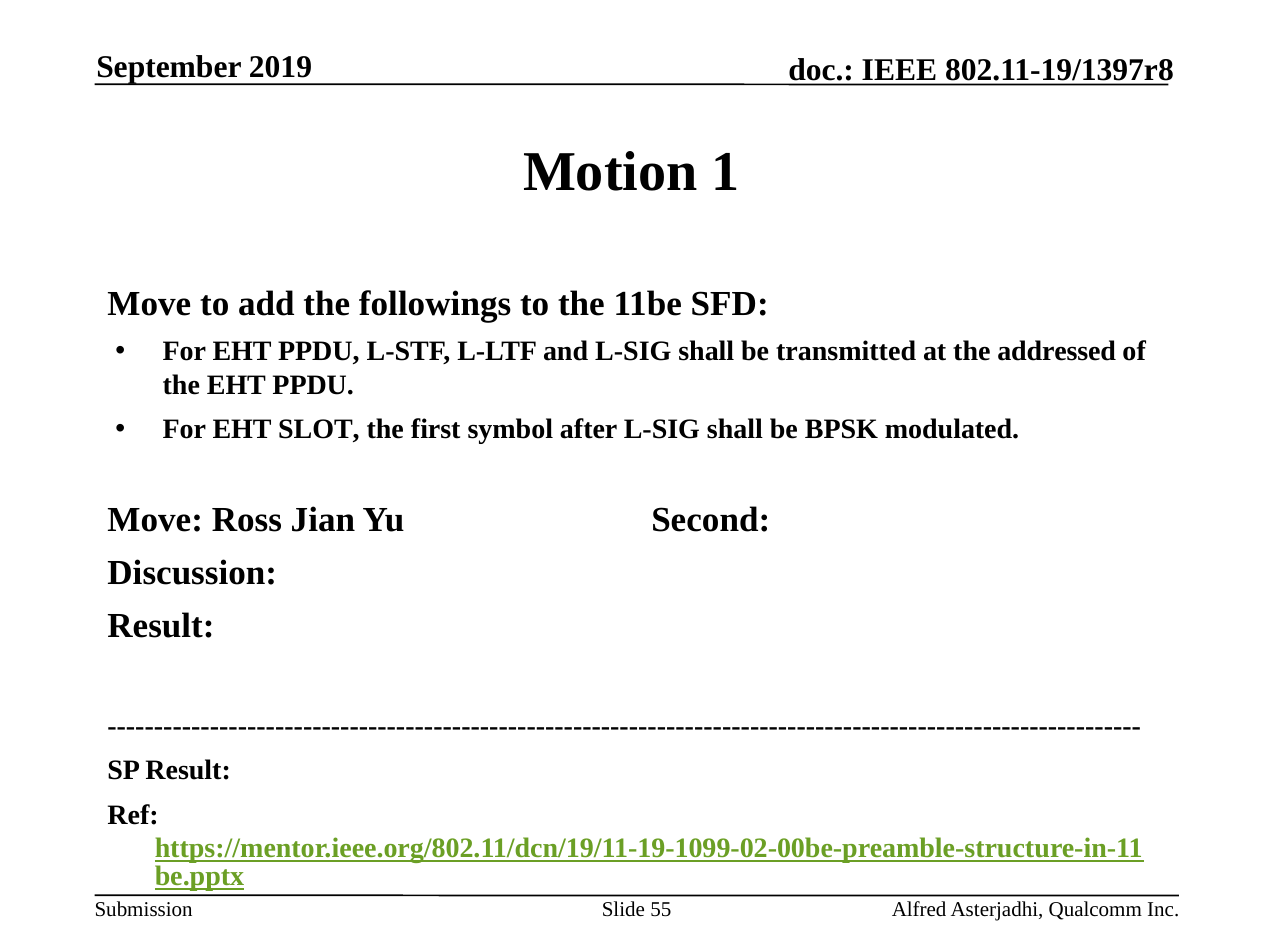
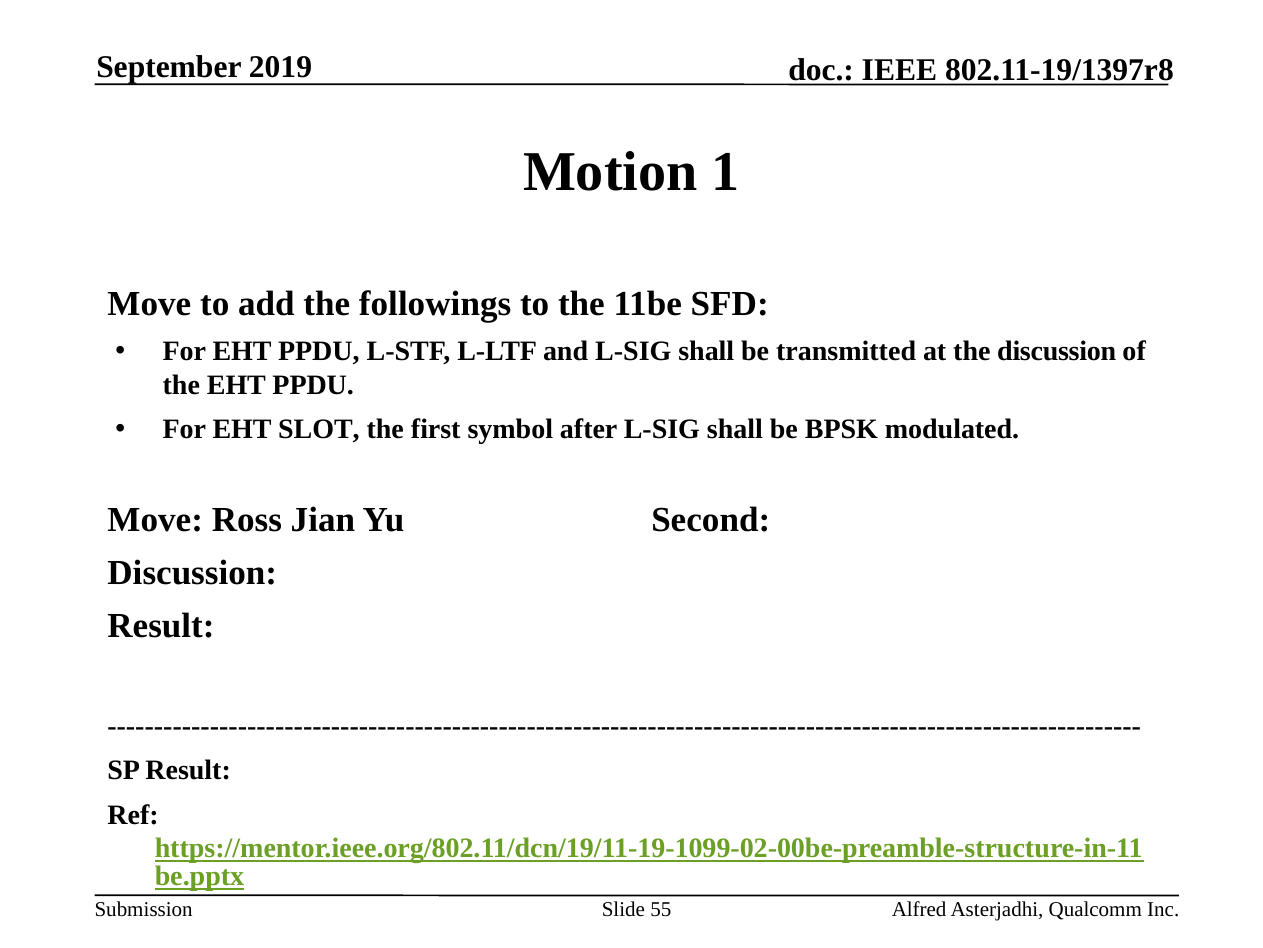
the addressed: addressed -> discussion
